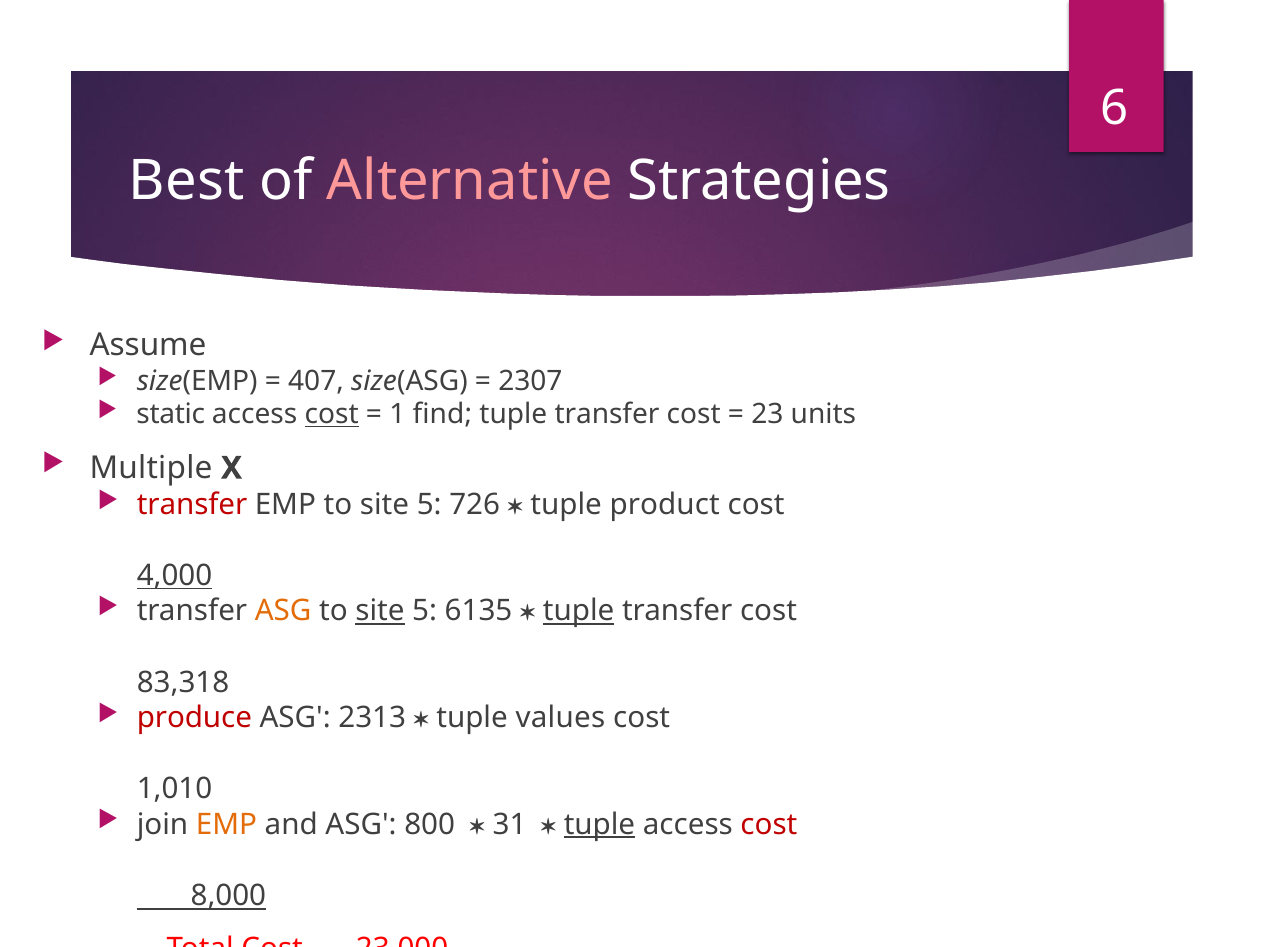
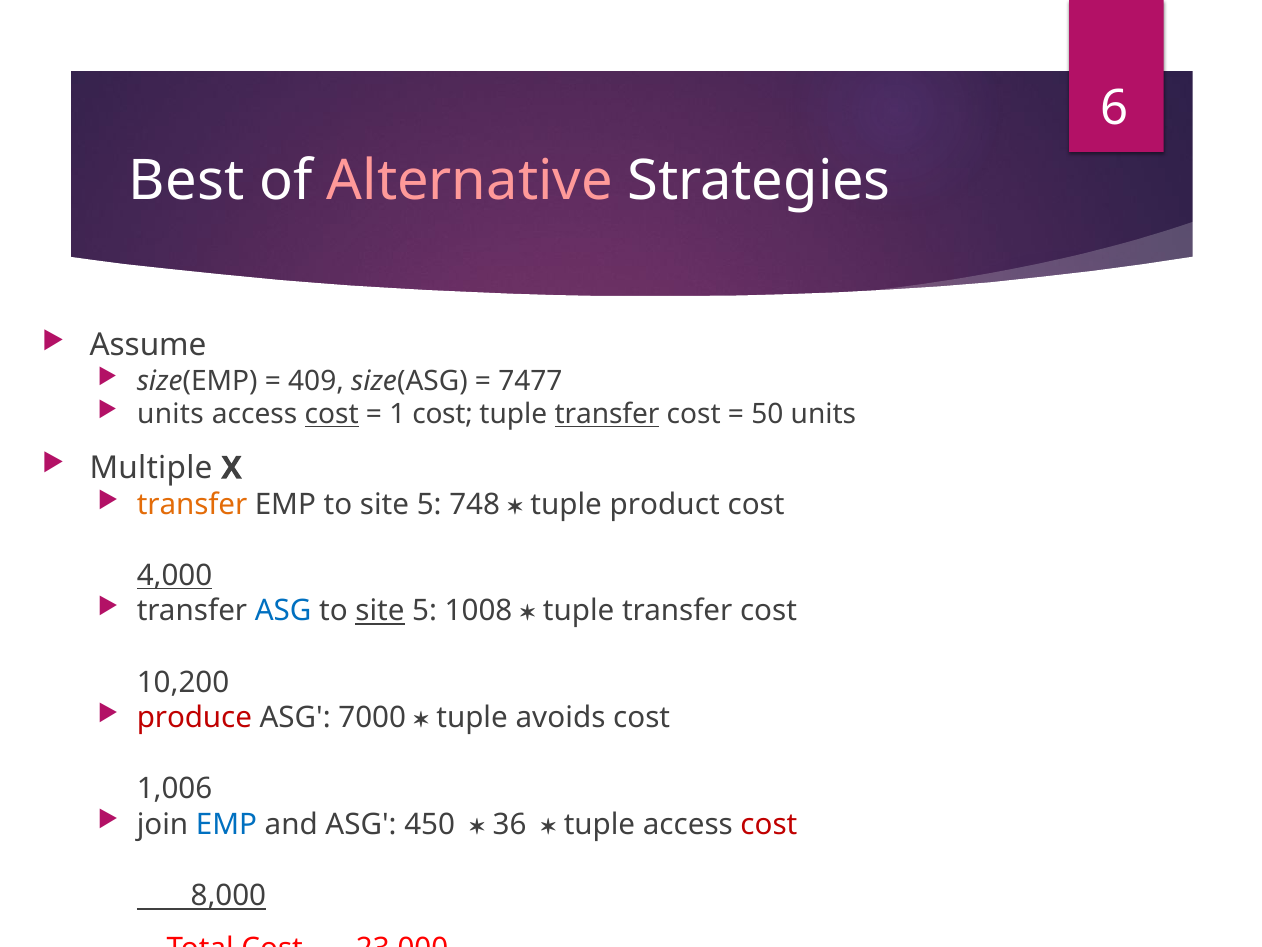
407: 407 -> 409
2307: 2307 -> 7477
static at (171, 414): static -> units
1 find: find -> cost
transfer at (607, 414) underline: none -> present
23: 23 -> 50
transfer at (192, 504) colour: red -> orange
726: 726 -> 748
ASG at (283, 611) colour: orange -> blue
6135: 6135 -> 1008
tuple at (579, 611) underline: present -> none
83,318: 83,318 -> 10,200
2313: 2313 -> 7000
values: values -> avoids
1,010: 1,010 -> 1,006
EMP at (226, 824) colour: orange -> blue
800: 800 -> 450
31: 31 -> 36
tuple at (599, 824) underline: present -> none
